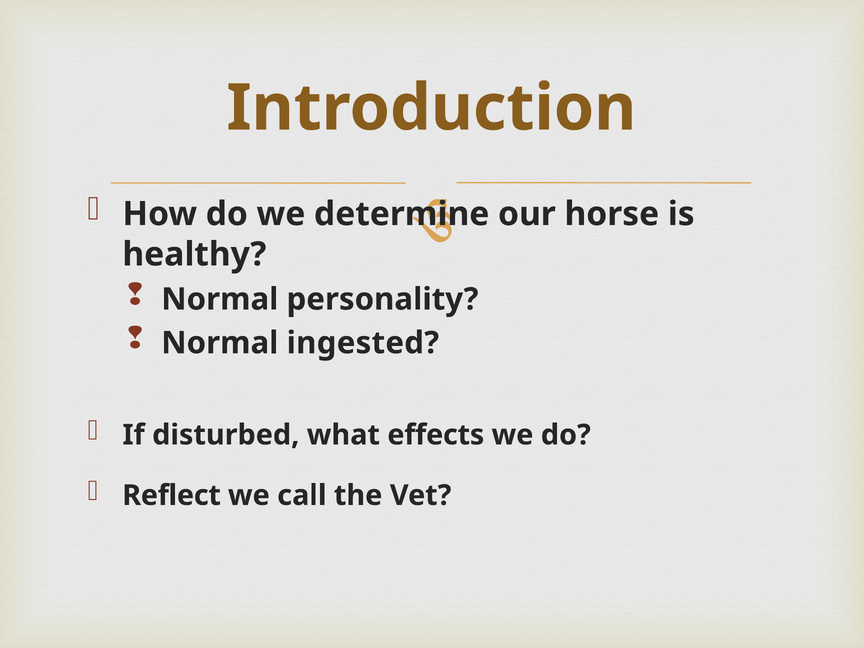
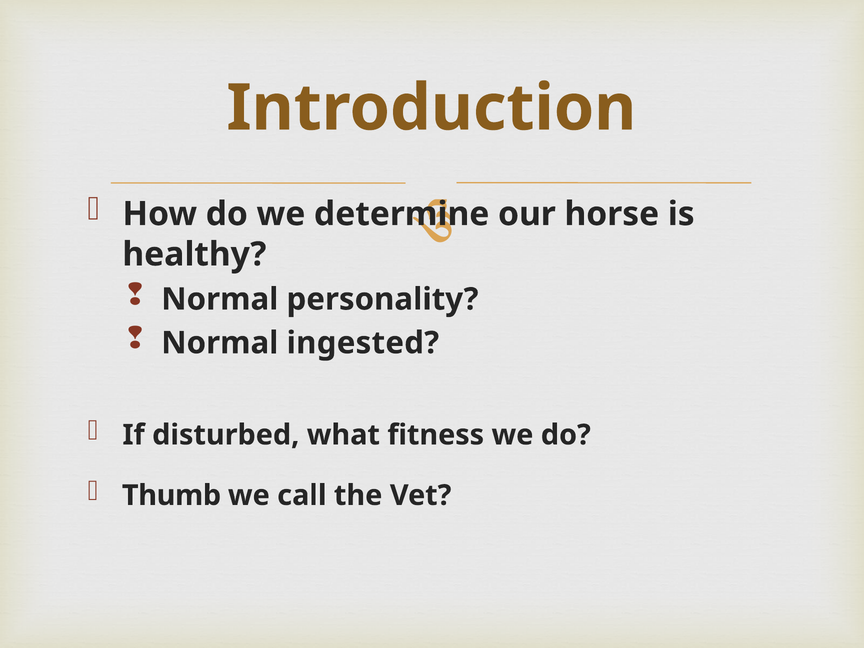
effects: effects -> fitness
Reflect: Reflect -> Thumb
